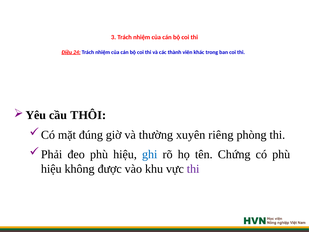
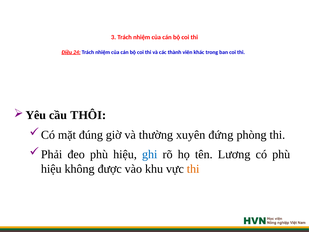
riêng: riêng -> đứng
Chứng: Chứng -> Lương
thi at (193, 169) colour: purple -> orange
